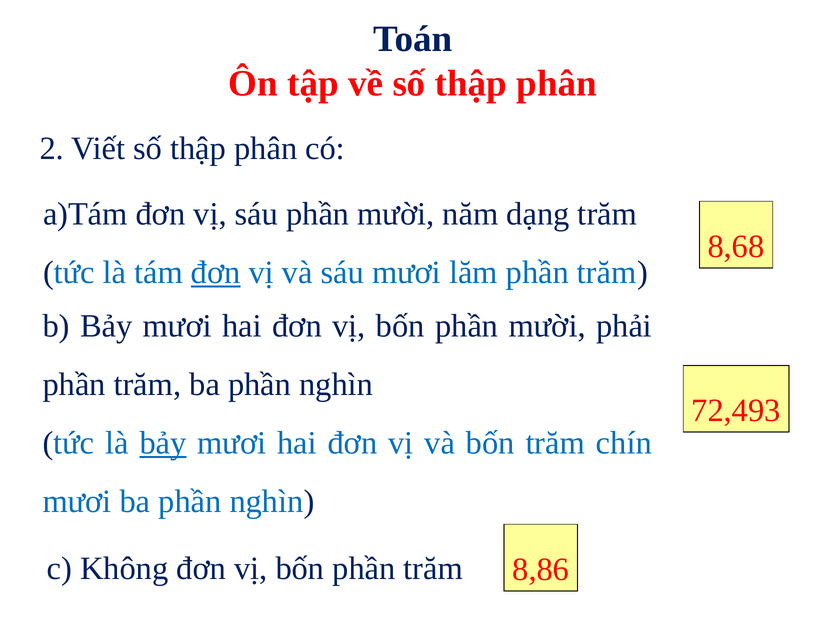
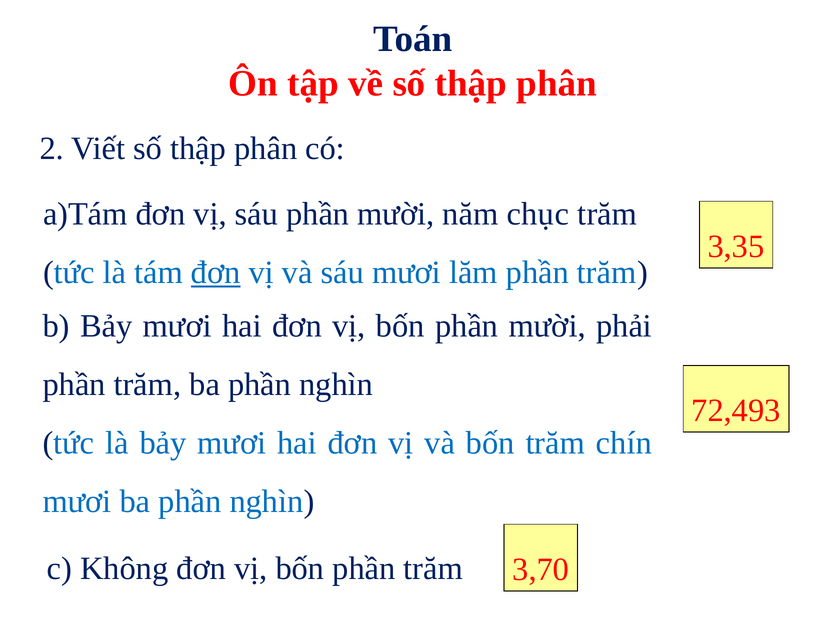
dạng: dạng -> chục
8,68: 8,68 -> 3,35
bảy at (163, 443) underline: present -> none
8,86: 8,86 -> 3,70
